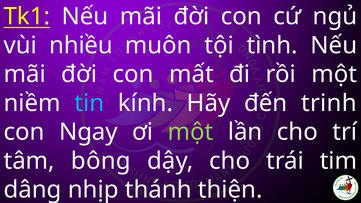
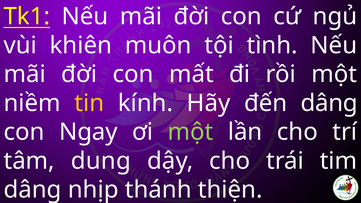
nhiều: nhiều -> khiên
tin colour: light blue -> yellow
đến trinh: trinh -> dâng
bông: bông -> dung
